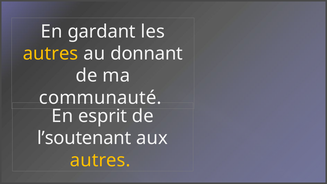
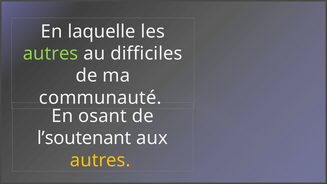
gardant: gardant -> laquelle
autres at (51, 54) colour: yellow -> light green
donnant: donnant -> difficiles
esprit: esprit -> osant
